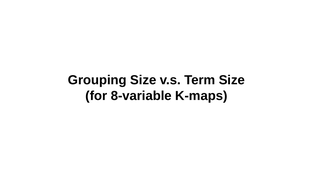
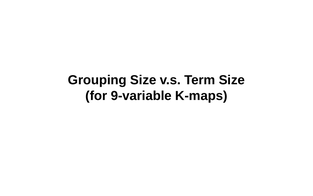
8-variable: 8-variable -> 9-variable
